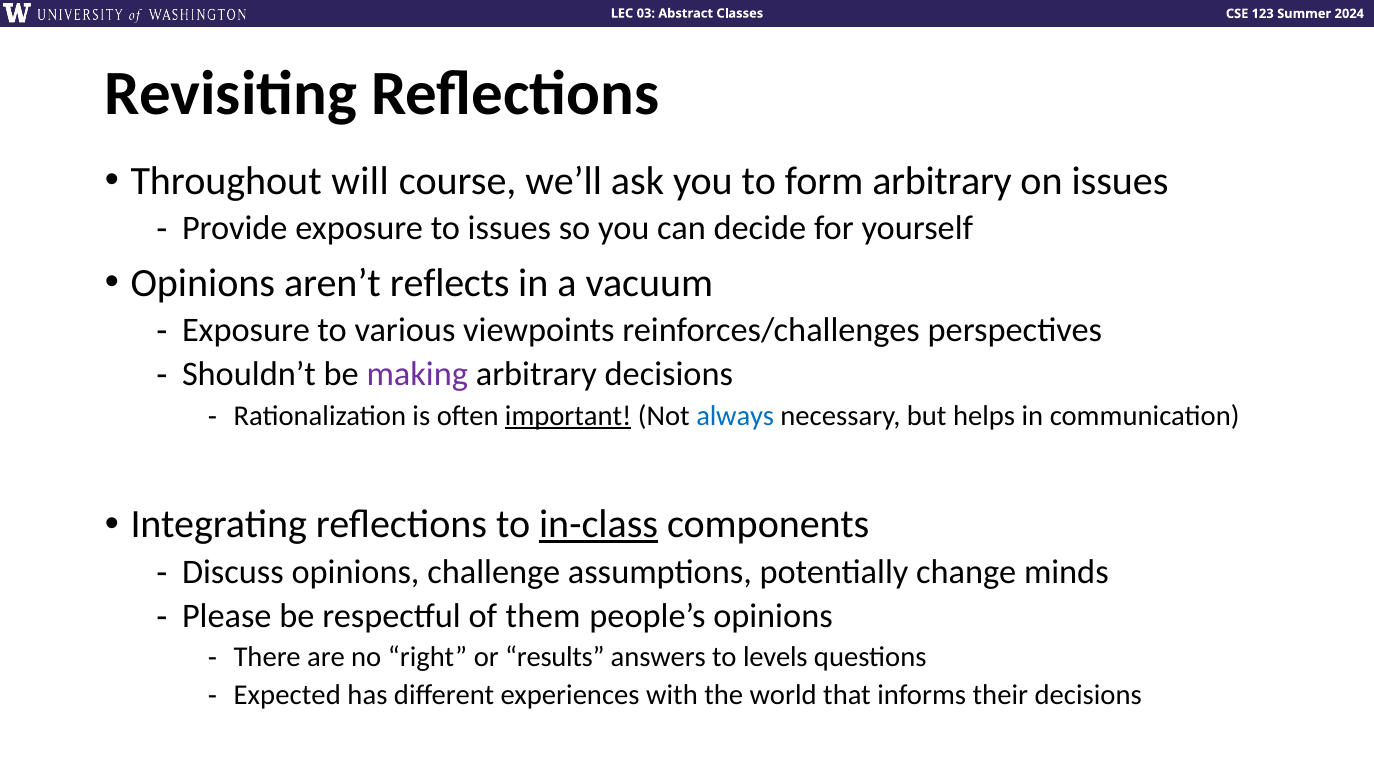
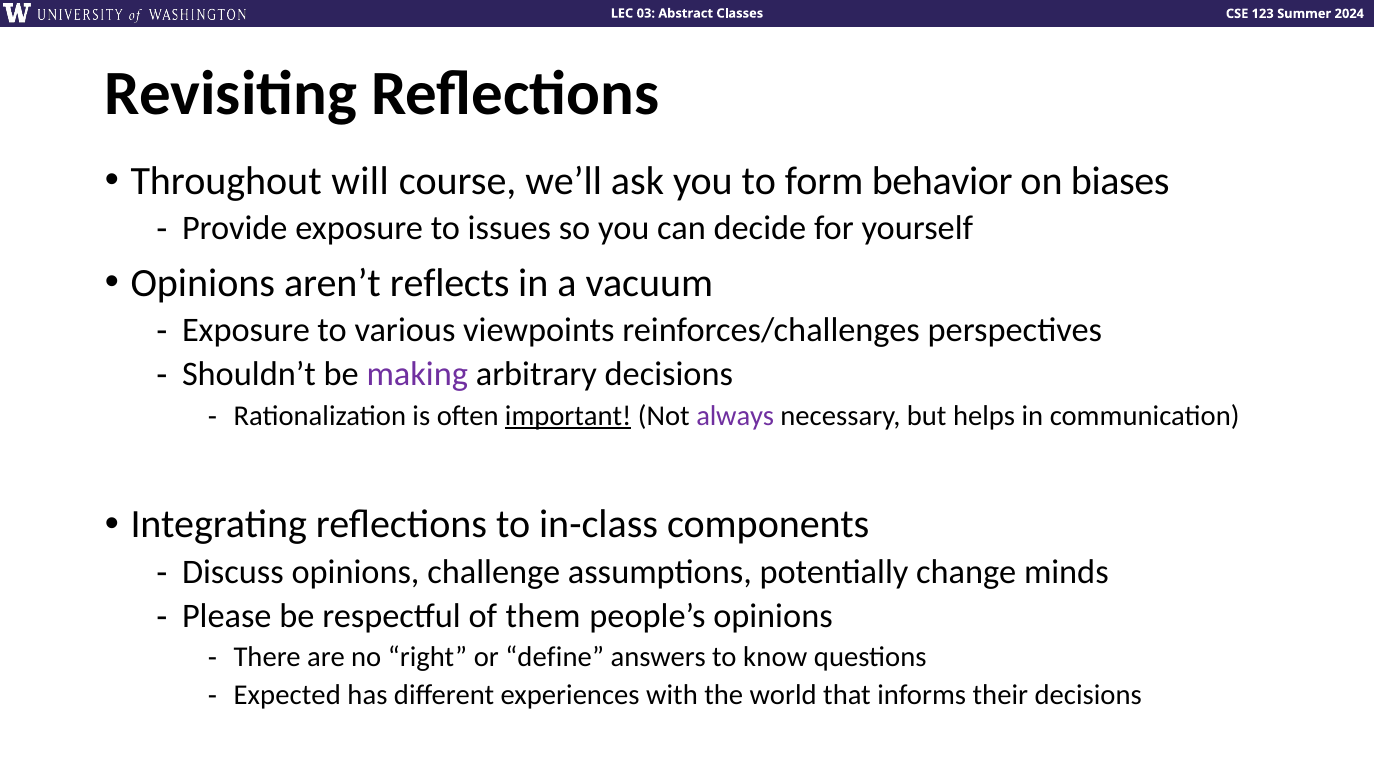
form arbitrary: arbitrary -> behavior
on issues: issues -> biases
always colour: blue -> purple
in-class underline: present -> none
results: results -> define
levels: levels -> know
